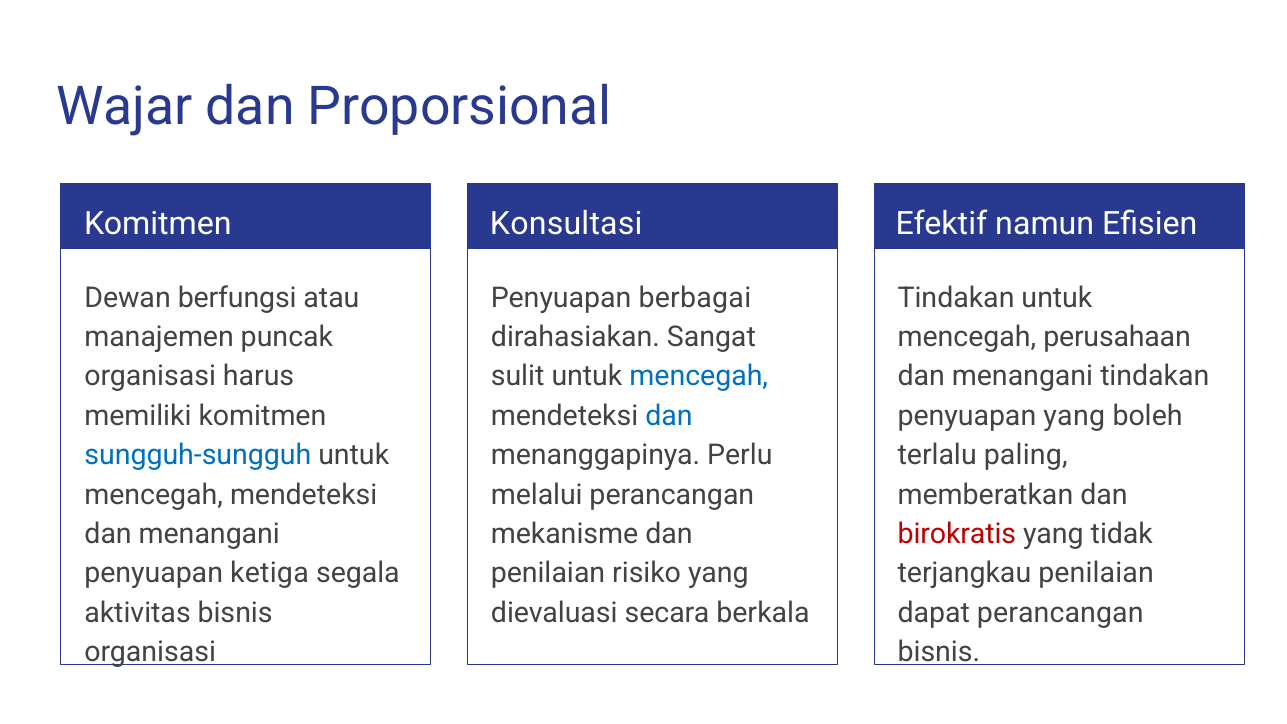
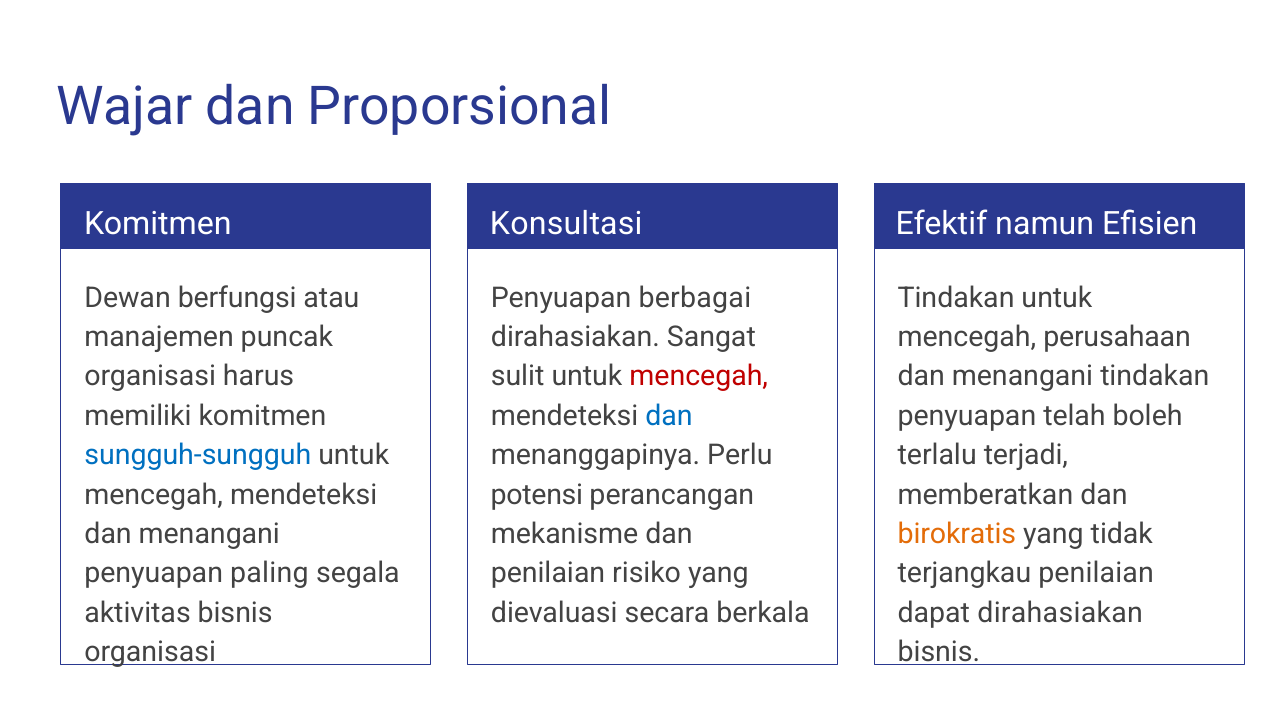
mencegah at (699, 376) colour: blue -> red
penyuapan yang: yang -> telah
paling: paling -> terjadi
melalui: melalui -> potensi
birokratis colour: red -> orange
ketiga: ketiga -> paling
dapat perancangan: perancangan -> dirahasiakan
